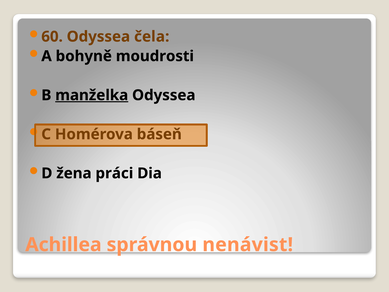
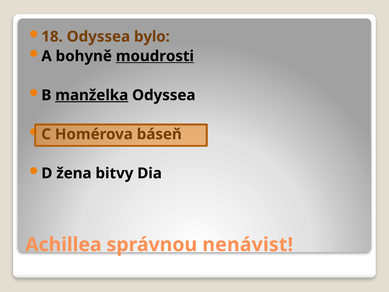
60: 60 -> 18
čela: čela -> bylo
moudrosti underline: none -> present
práci: práci -> bitvy
